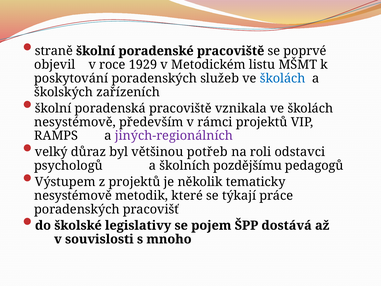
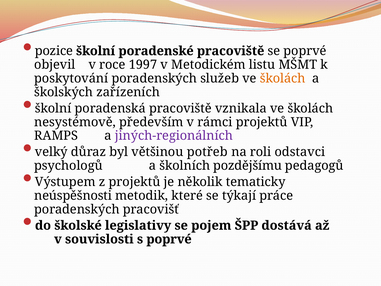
straně: straně -> pozice
1929: 1929 -> 1997
školách at (283, 78) colour: blue -> orange
nesystémově at (73, 195): nesystémově -> neúspěšnosti
s mnoho: mnoho -> poprvé
